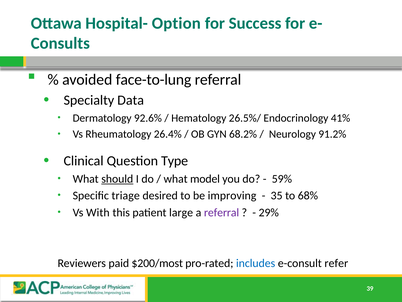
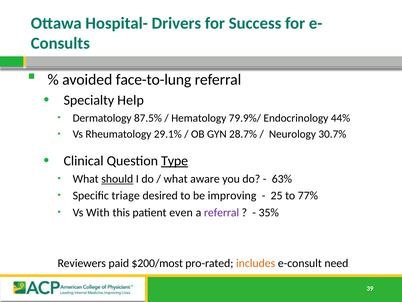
Option: Option -> Drivers
Data: Data -> Help
92.6%: 92.6% -> 87.5%
26.5%/: 26.5%/ -> 79.9%/
41%: 41% -> 44%
26.4%: 26.4% -> 29.1%
68.2%: 68.2% -> 28.7%
91.2%: 91.2% -> 30.7%
Type underline: none -> present
model: model -> aware
59%: 59% -> 63%
35: 35 -> 25
68%: 68% -> 77%
large: large -> even
29%: 29% -> 35%
includes colour: blue -> orange
refer: refer -> need
